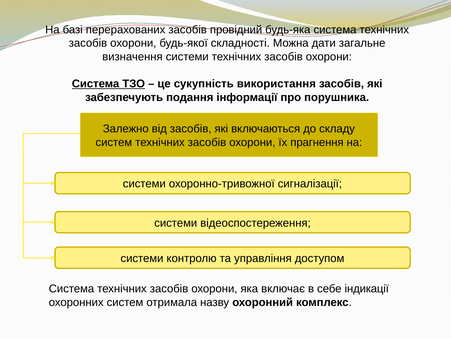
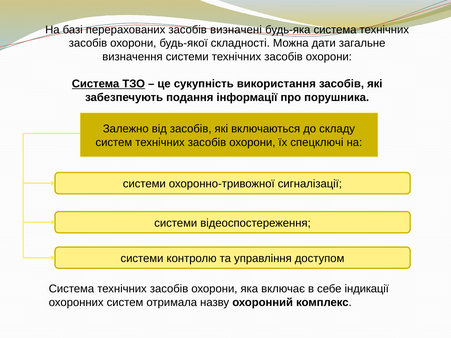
провідний: провідний -> визначені
прагнення: прагнення -> спецключі
